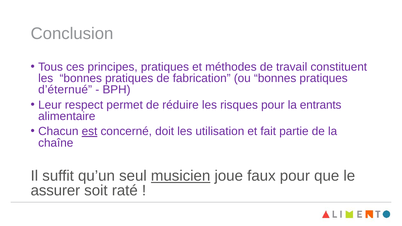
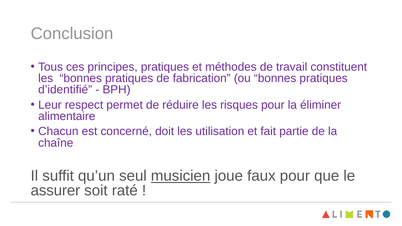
d’éternué: d’éternué -> d’identifié
entrants: entrants -> éliminer
est underline: present -> none
